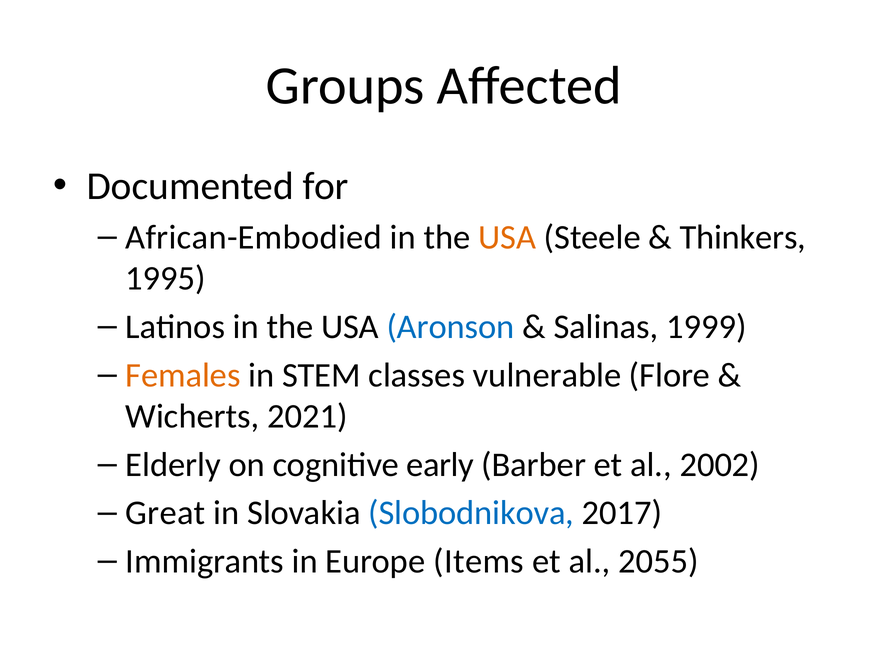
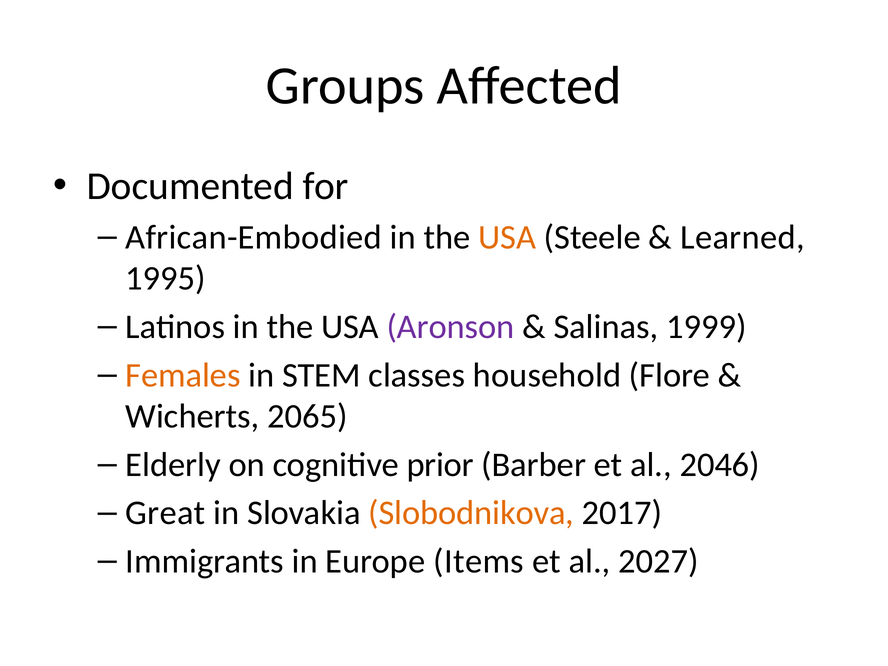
Thinkers: Thinkers -> Learned
Aronson colour: blue -> purple
vulnerable: vulnerable -> household
2021: 2021 -> 2065
early: early -> prior
2002: 2002 -> 2046
Slobodnikova colour: blue -> orange
2055: 2055 -> 2027
